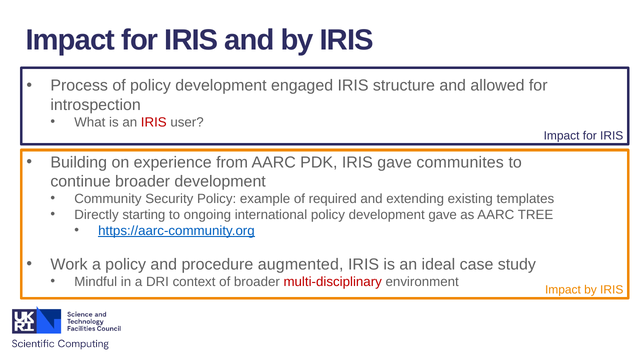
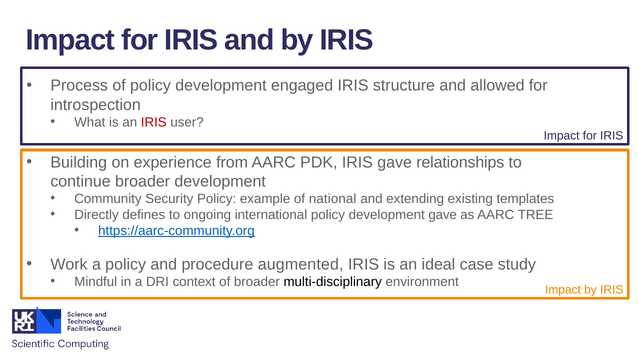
communites: communites -> relationships
required: required -> national
starting: starting -> defines
multi-disciplinary colour: red -> black
